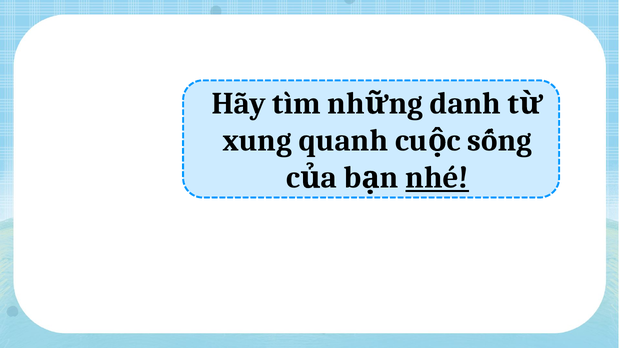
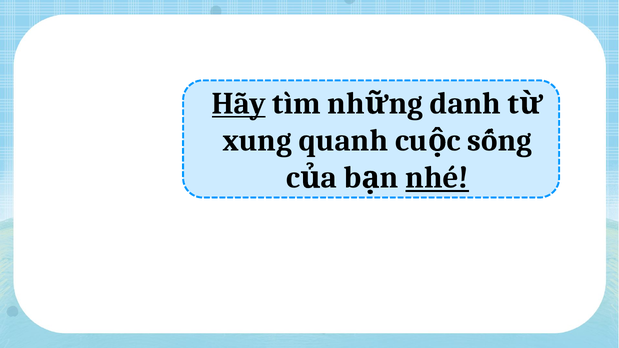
Hãy underline: none -> present
